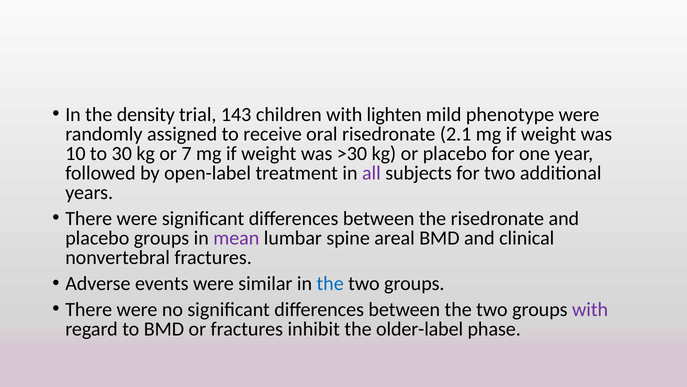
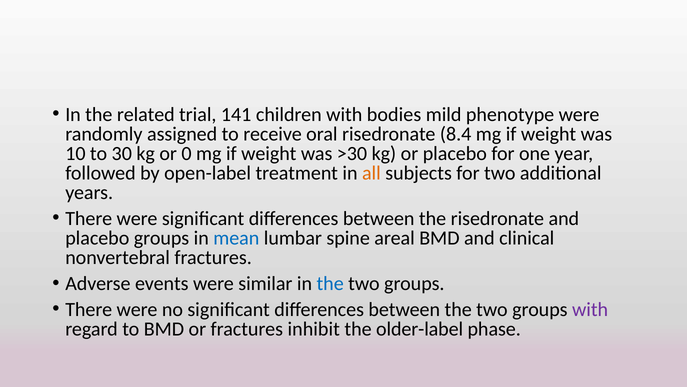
density: density -> related
143: 143 -> 141
lighten: lighten -> bodies
2.1: 2.1 -> 8.4
7: 7 -> 0
all colour: purple -> orange
mean colour: purple -> blue
